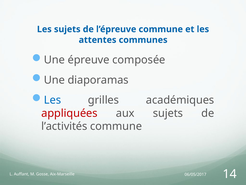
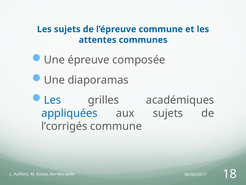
appliquées colour: red -> blue
l’activités: l’activités -> l’corrigés
14: 14 -> 18
